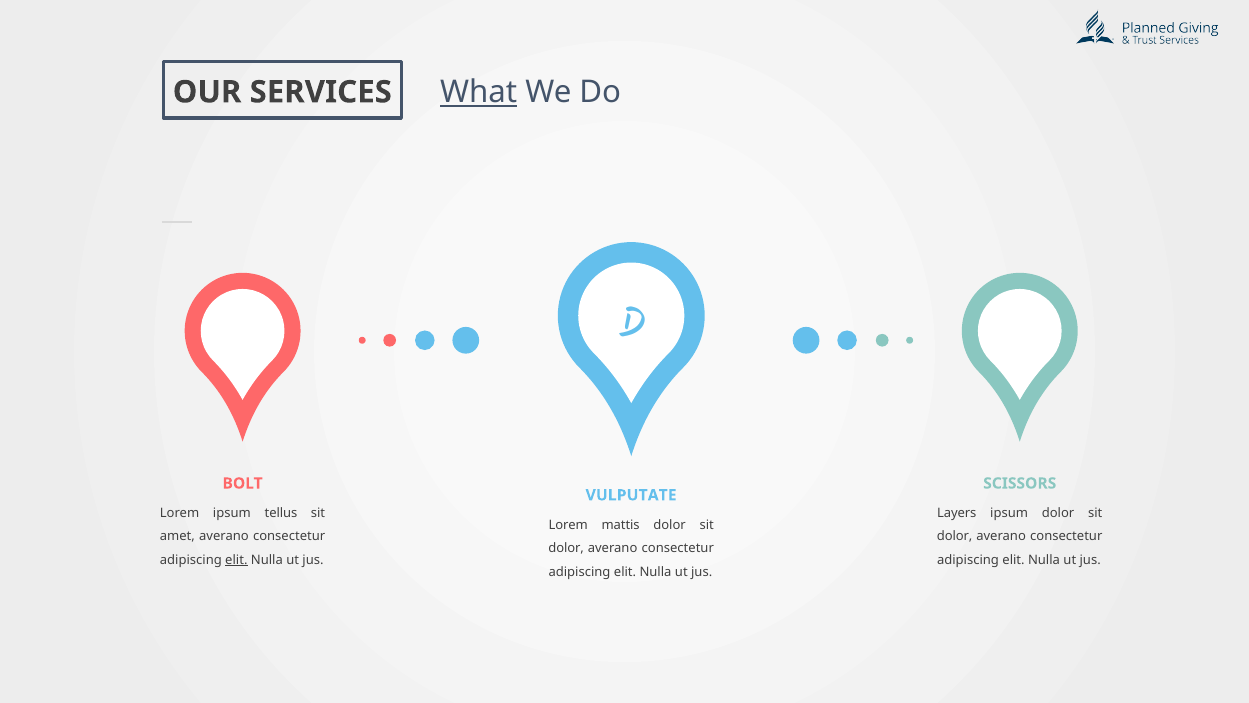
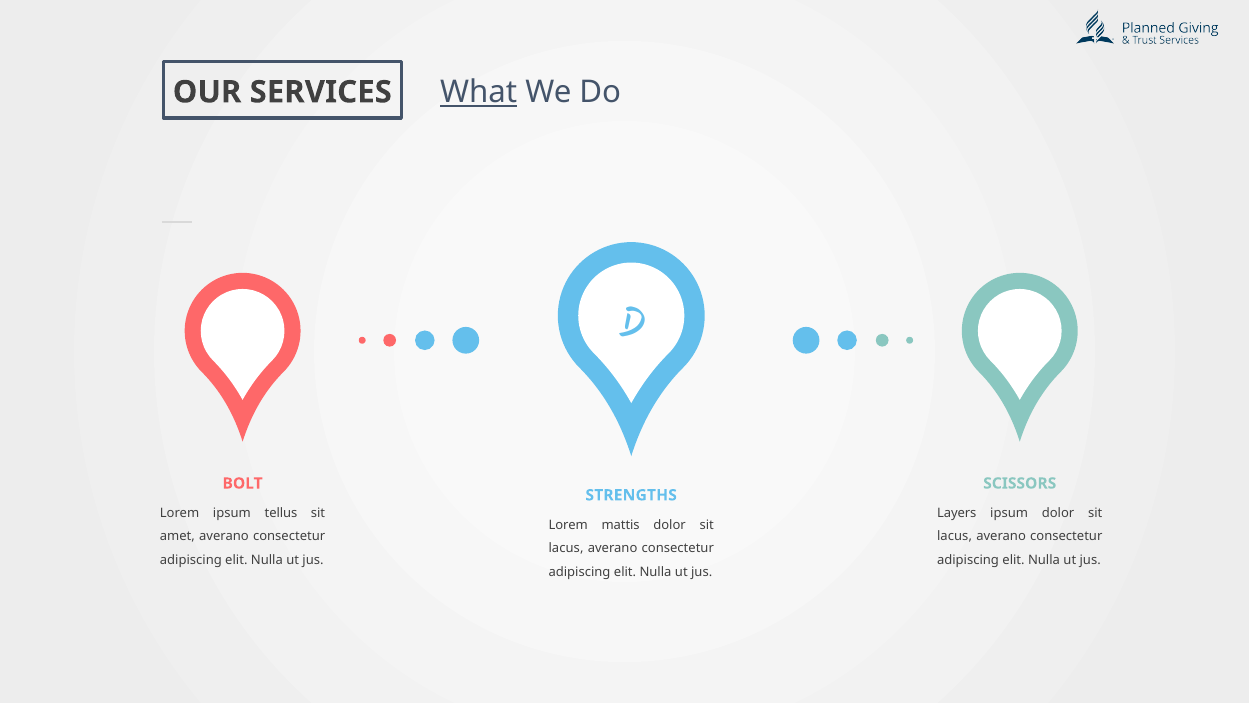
VULPUTATE: VULPUTATE -> STRENGTHS
dolor at (955, 536): dolor -> lacus
dolor at (566, 548): dolor -> lacus
elit at (236, 560) underline: present -> none
